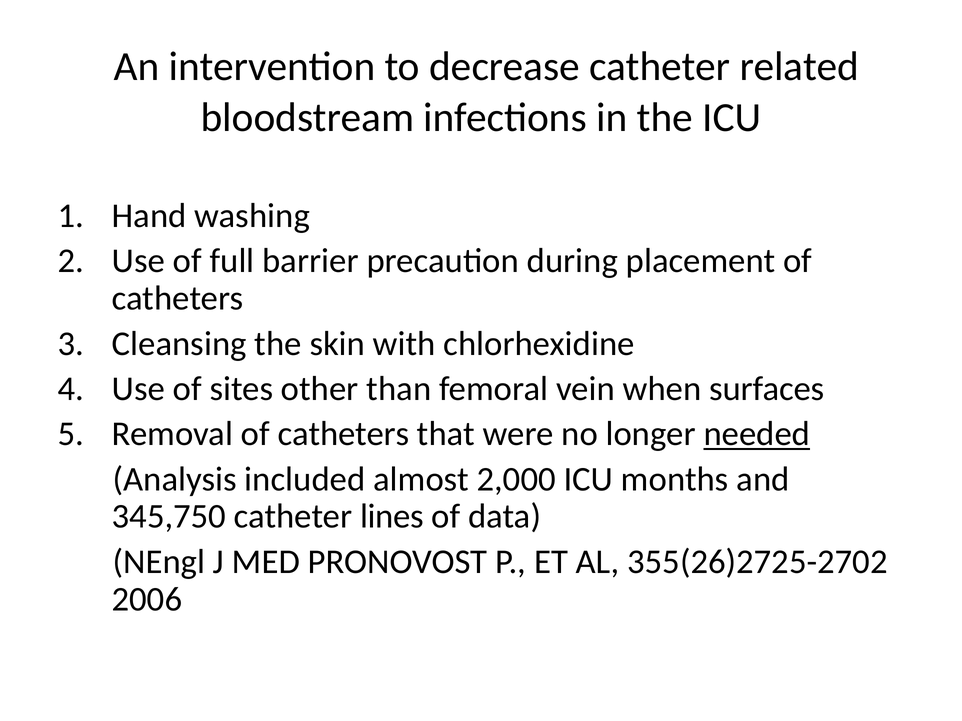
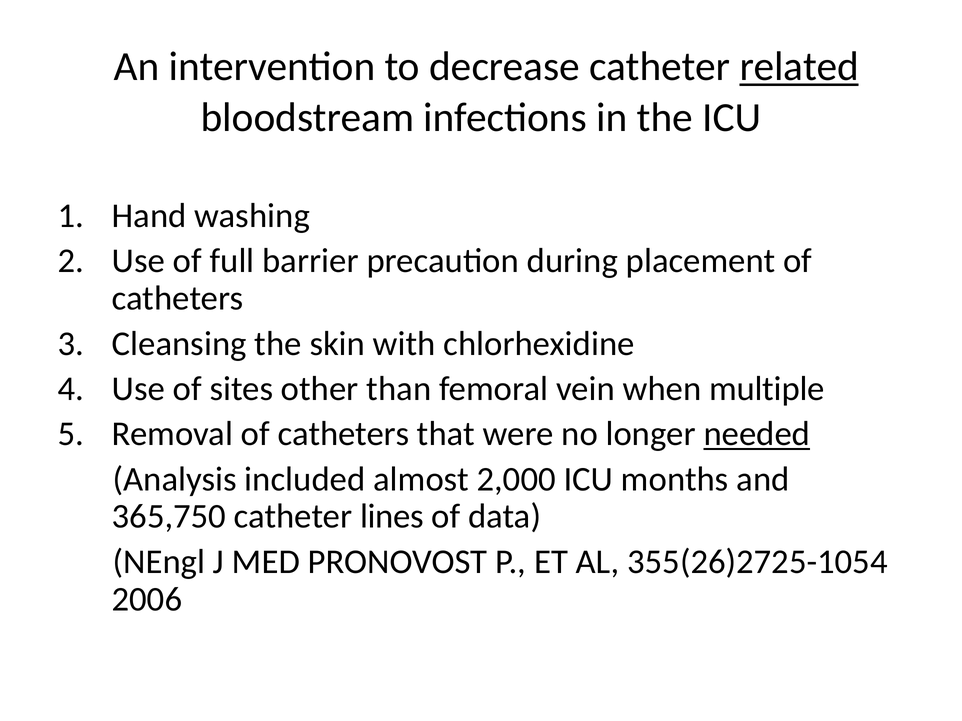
related underline: none -> present
surfaces: surfaces -> multiple
345,750: 345,750 -> 365,750
355(26)2725-2702: 355(26)2725-2702 -> 355(26)2725-1054
